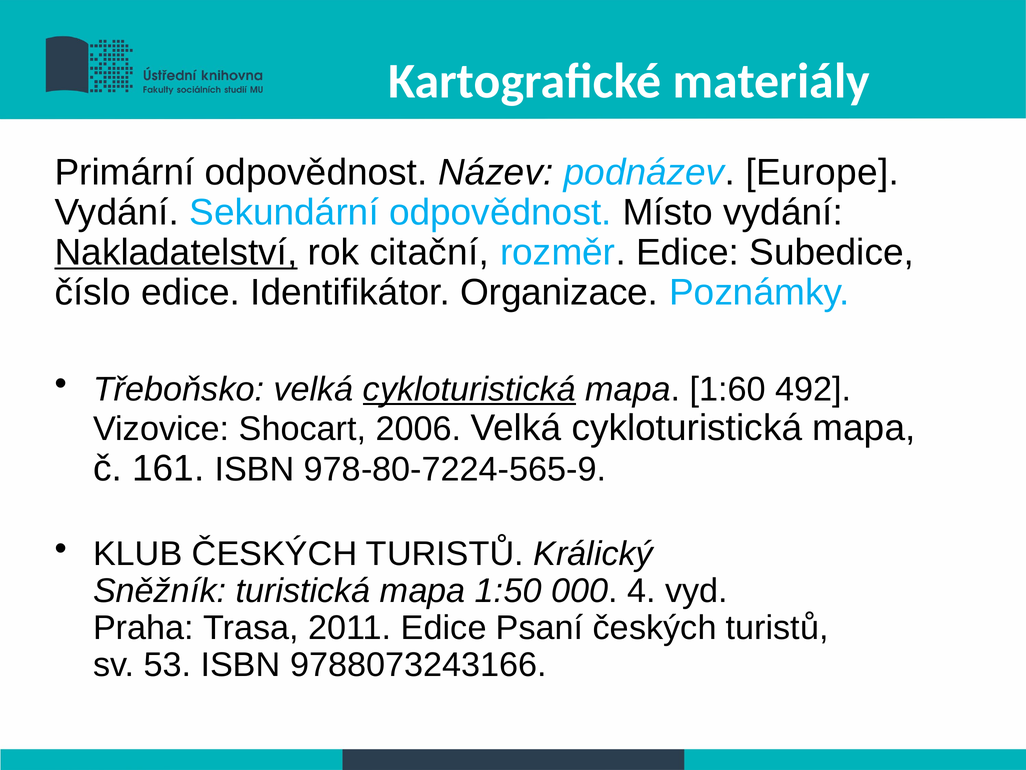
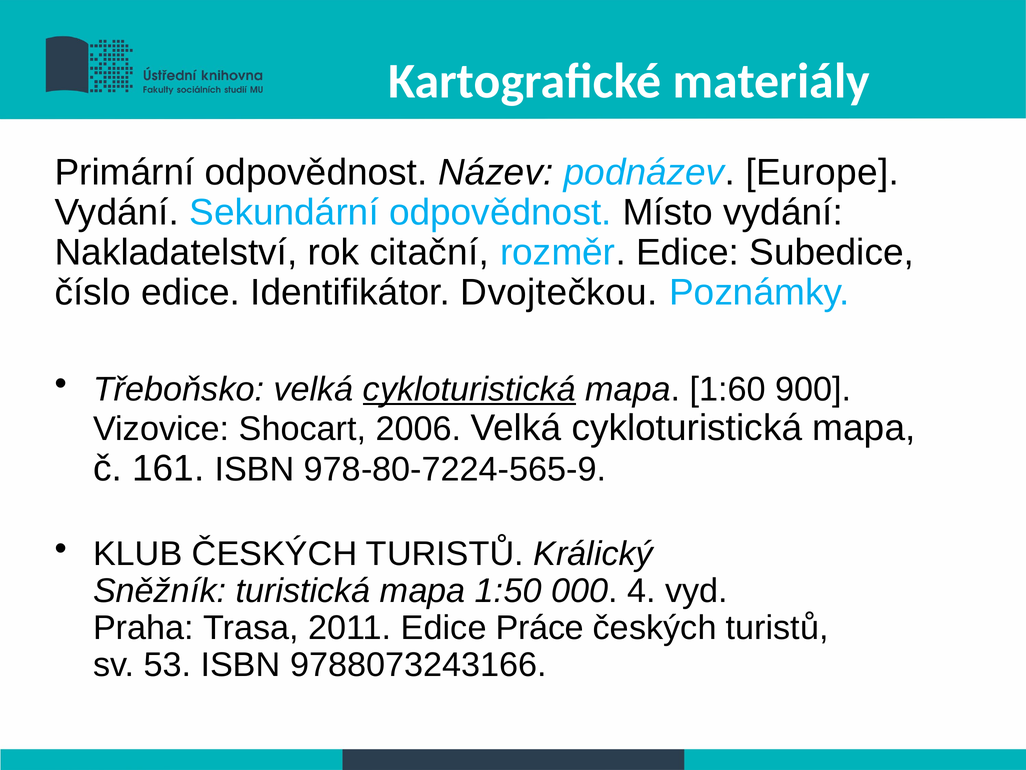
Nakladatelství underline: present -> none
Organizace: Organizace -> Dvojtečkou
492: 492 -> 900
Psaní: Psaní -> Práce
